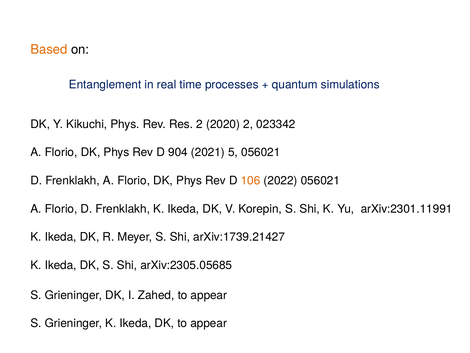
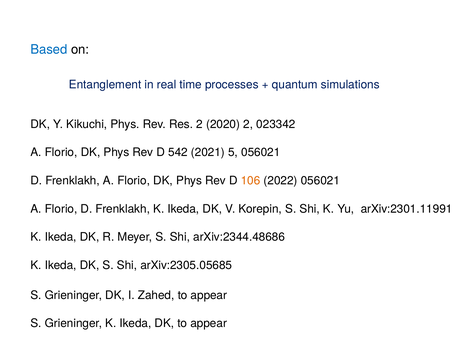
Based colour: orange -> blue
904: 904 -> 542
arXiv:1739.21427: arXiv:1739.21427 -> arXiv:2344.48686
